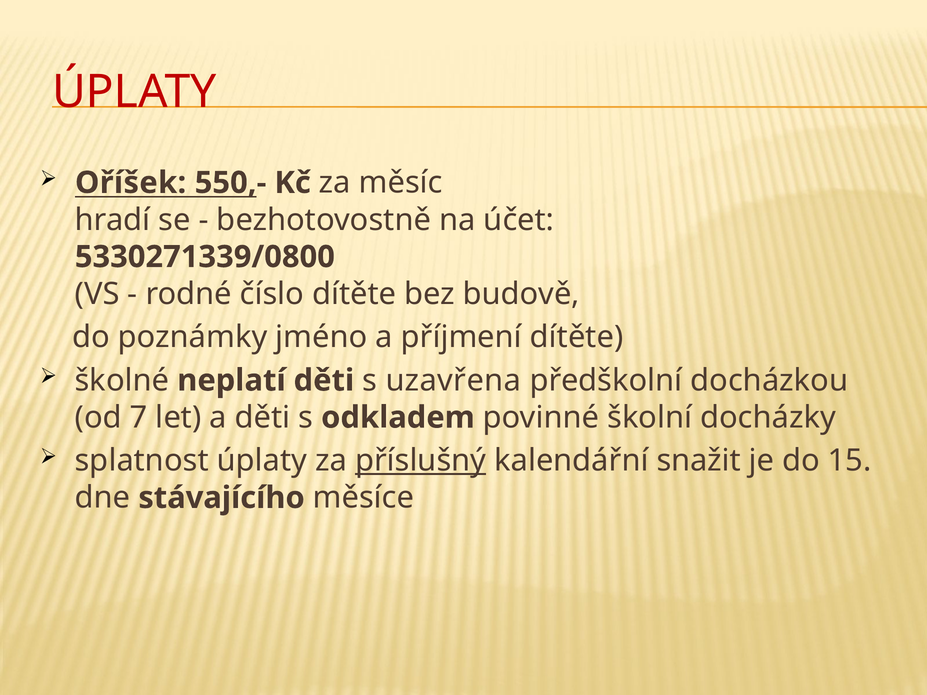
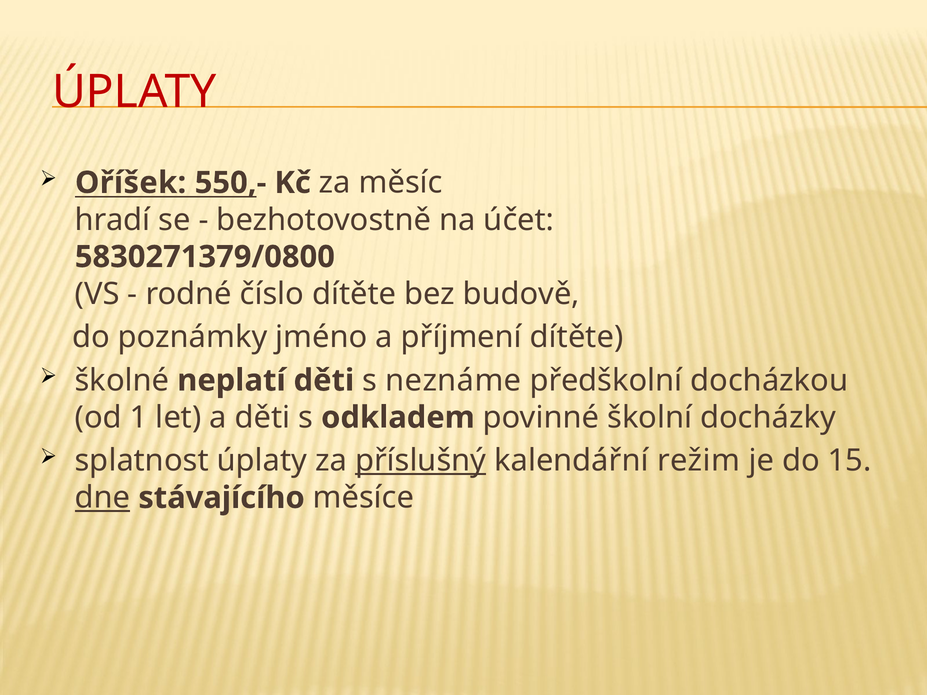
5330271339/0800: 5330271339/0800 -> 5830271379/0800
uzavřena: uzavřena -> neznáme
7: 7 -> 1
snažit: snažit -> režim
dne underline: none -> present
